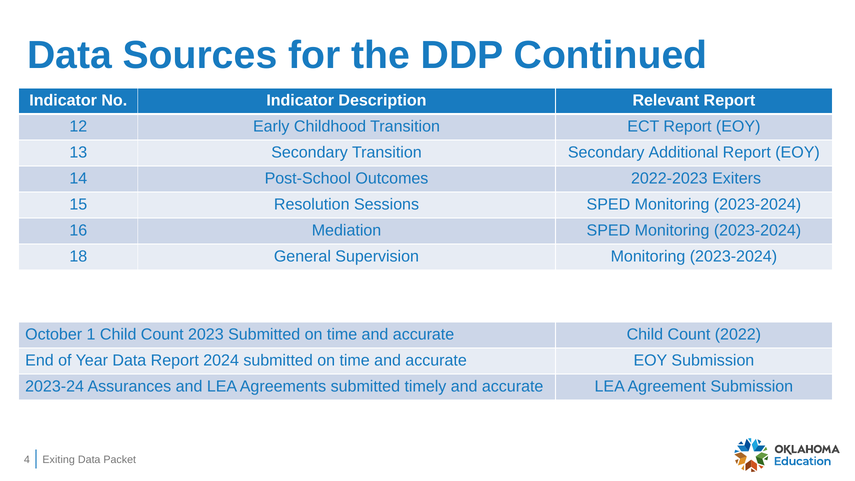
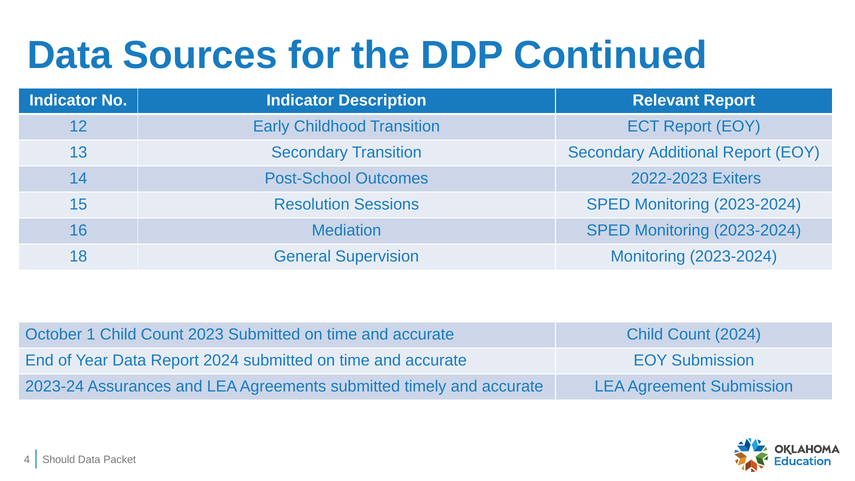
Count 2022: 2022 -> 2024
Exiting: Exiting -> Should
